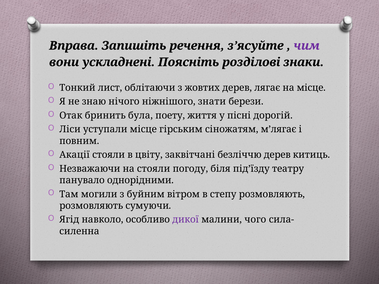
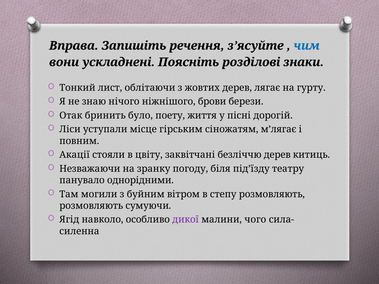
чим colour: purple -> blue
на місце: місце -> гурту
знати: знати -> брови
була: була -> було
на стояли: стояли -> зранку
